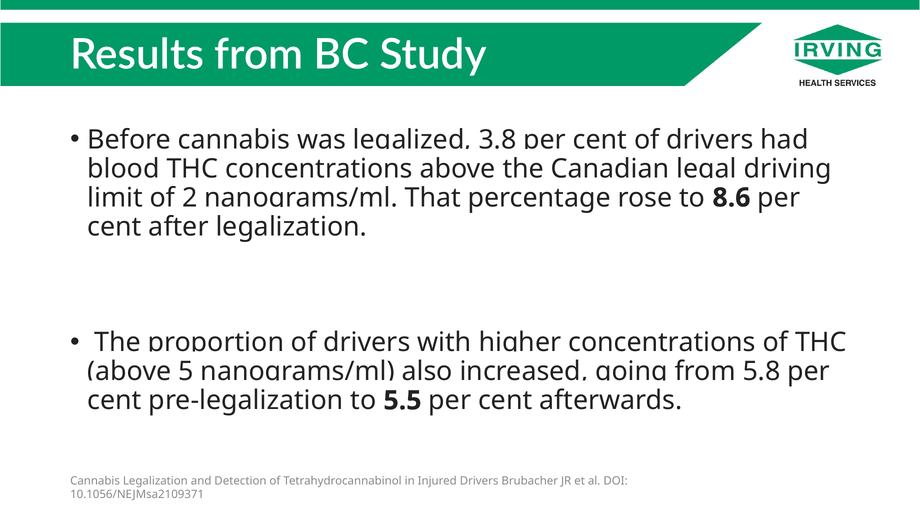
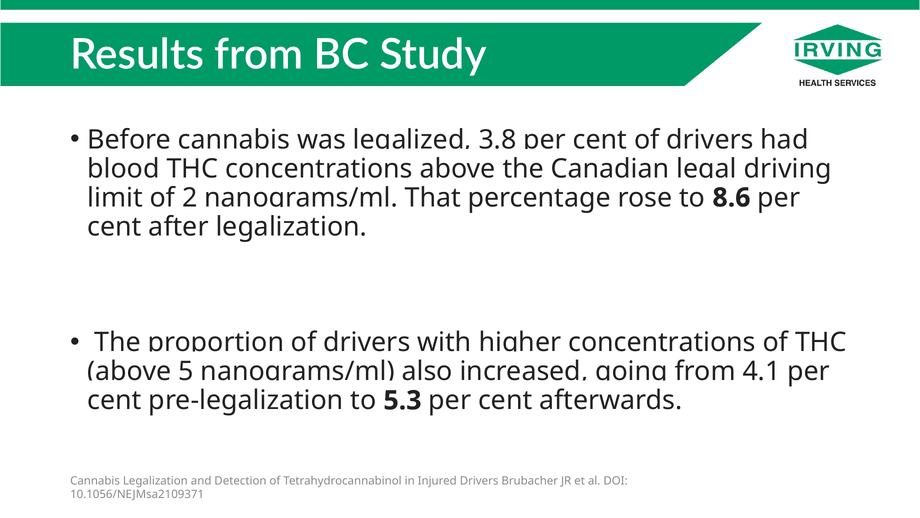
5.8: 5.8 -> 4.1
5.5: 5.5 -> 5.3
